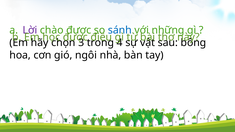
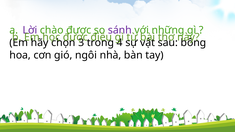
sánh colour: blue -> purple
